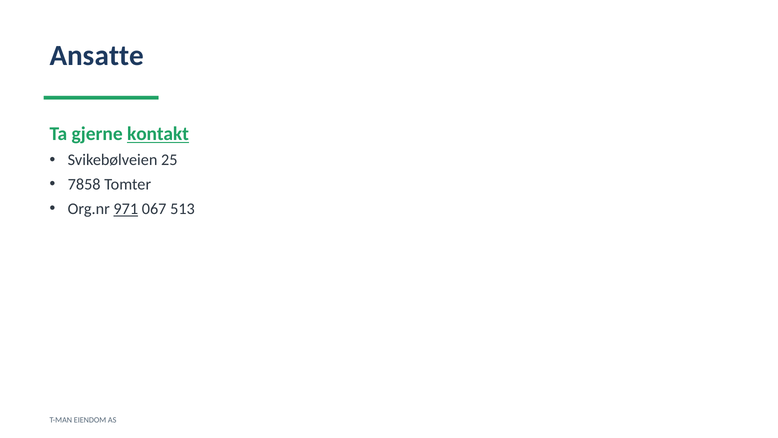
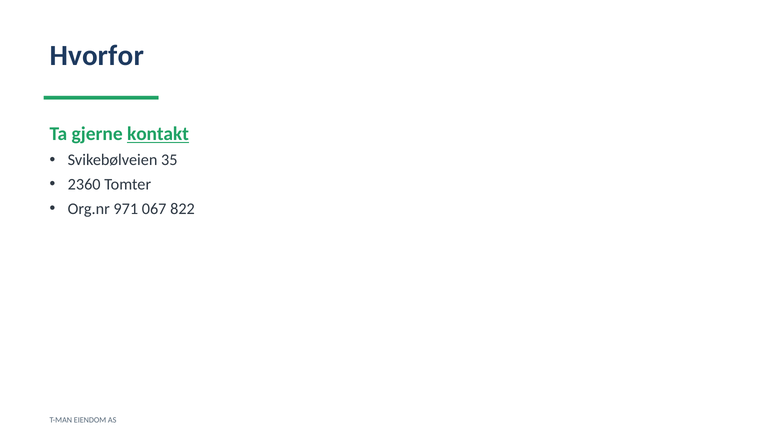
Ansatte: Ansatte -> Hvorfor
25: 25 -> 35
7858: 7858 -> 2360
971 underline: present -> none
513: 513 -> 822
